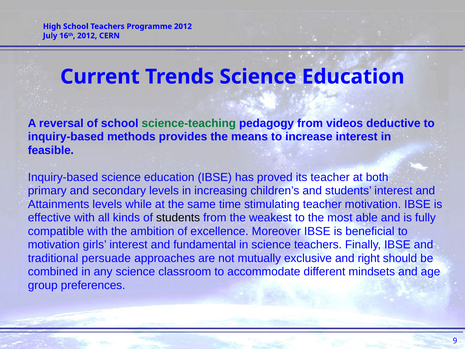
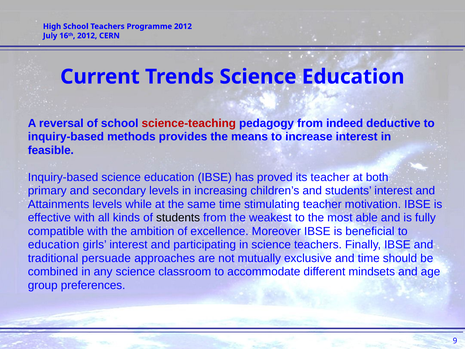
science-teaching colour: green -> red
videos: videos -> indeed
motivation at (54, 245): motivation -> education
fundamental: fundamental -> participating
and right: right -> time
